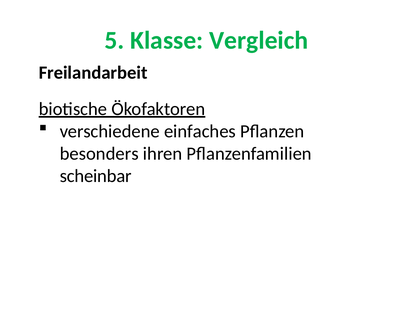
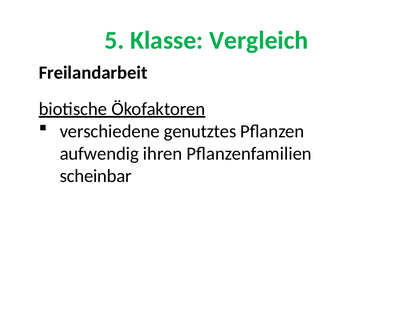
einfaches: einfaches -> genutztes
besonders: besonders -> aufwendig
